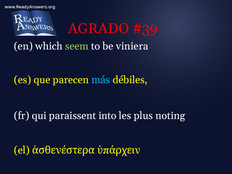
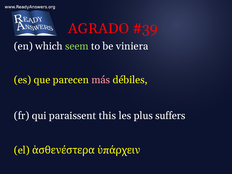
más colour: light blue -> pink
into: into -> this
noting: noting -> suffers
